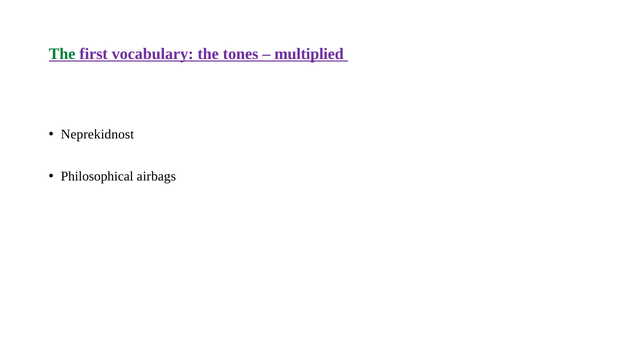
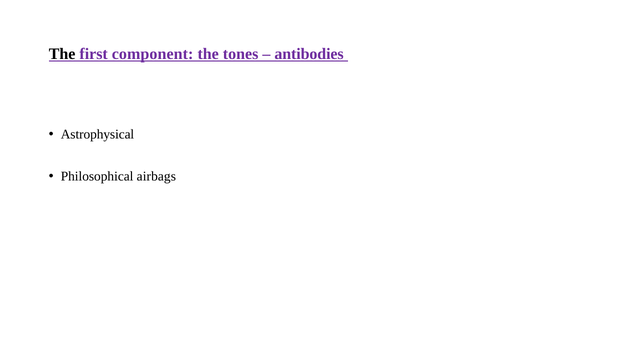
The at (62, 54) colour: green -> black
vocabulary: vocabulary -> component
multiplied: multiplied -> antibodies
Neprekidnost: Neprekidnost -> Astrophysical
